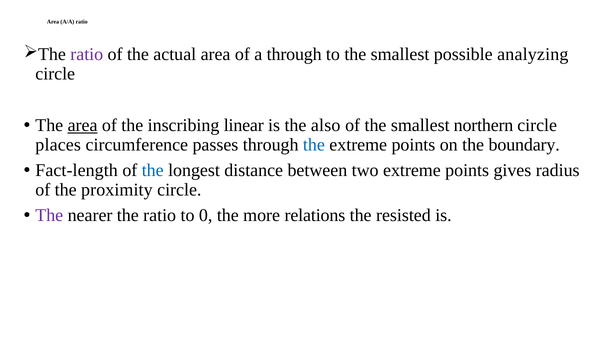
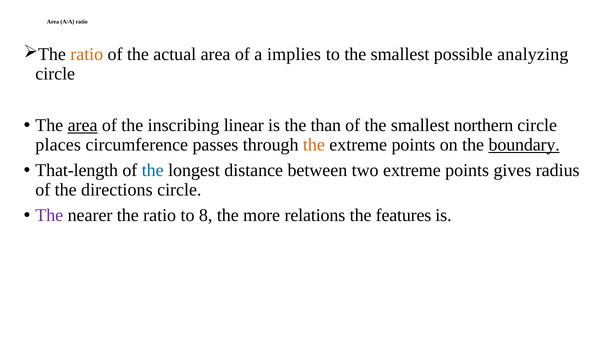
ratio at (87, 55) colour: purple -> orange
a through: through -> implies
also: also -> than
the at (314, 145) colour: blue -> orange
boundary underline: none -> present
Fact-length: Fact-length -> That-length
proximity: proximity -> directions
0: 0 -> 8
resisted: resisted -> features
